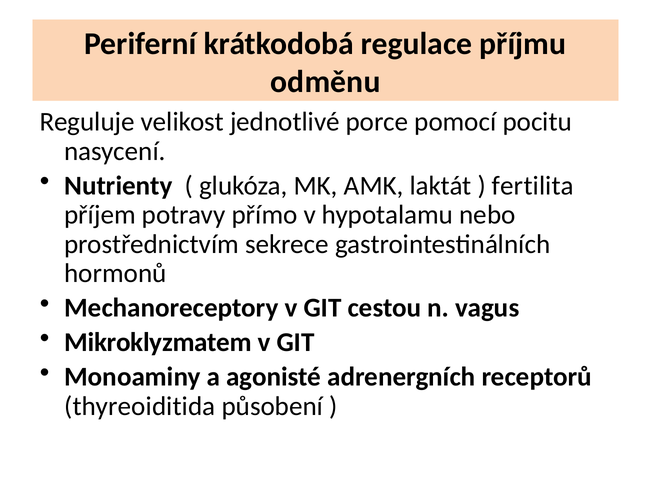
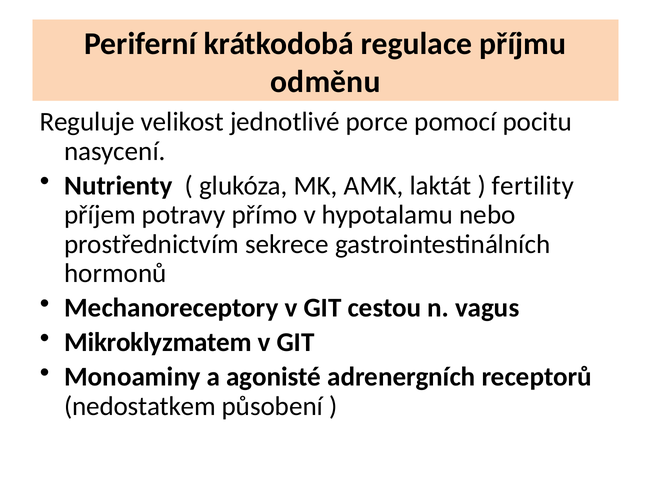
fertilita: fertilita -> fertility
thyreoiditida: thyreoiditida -> nedostatkem
